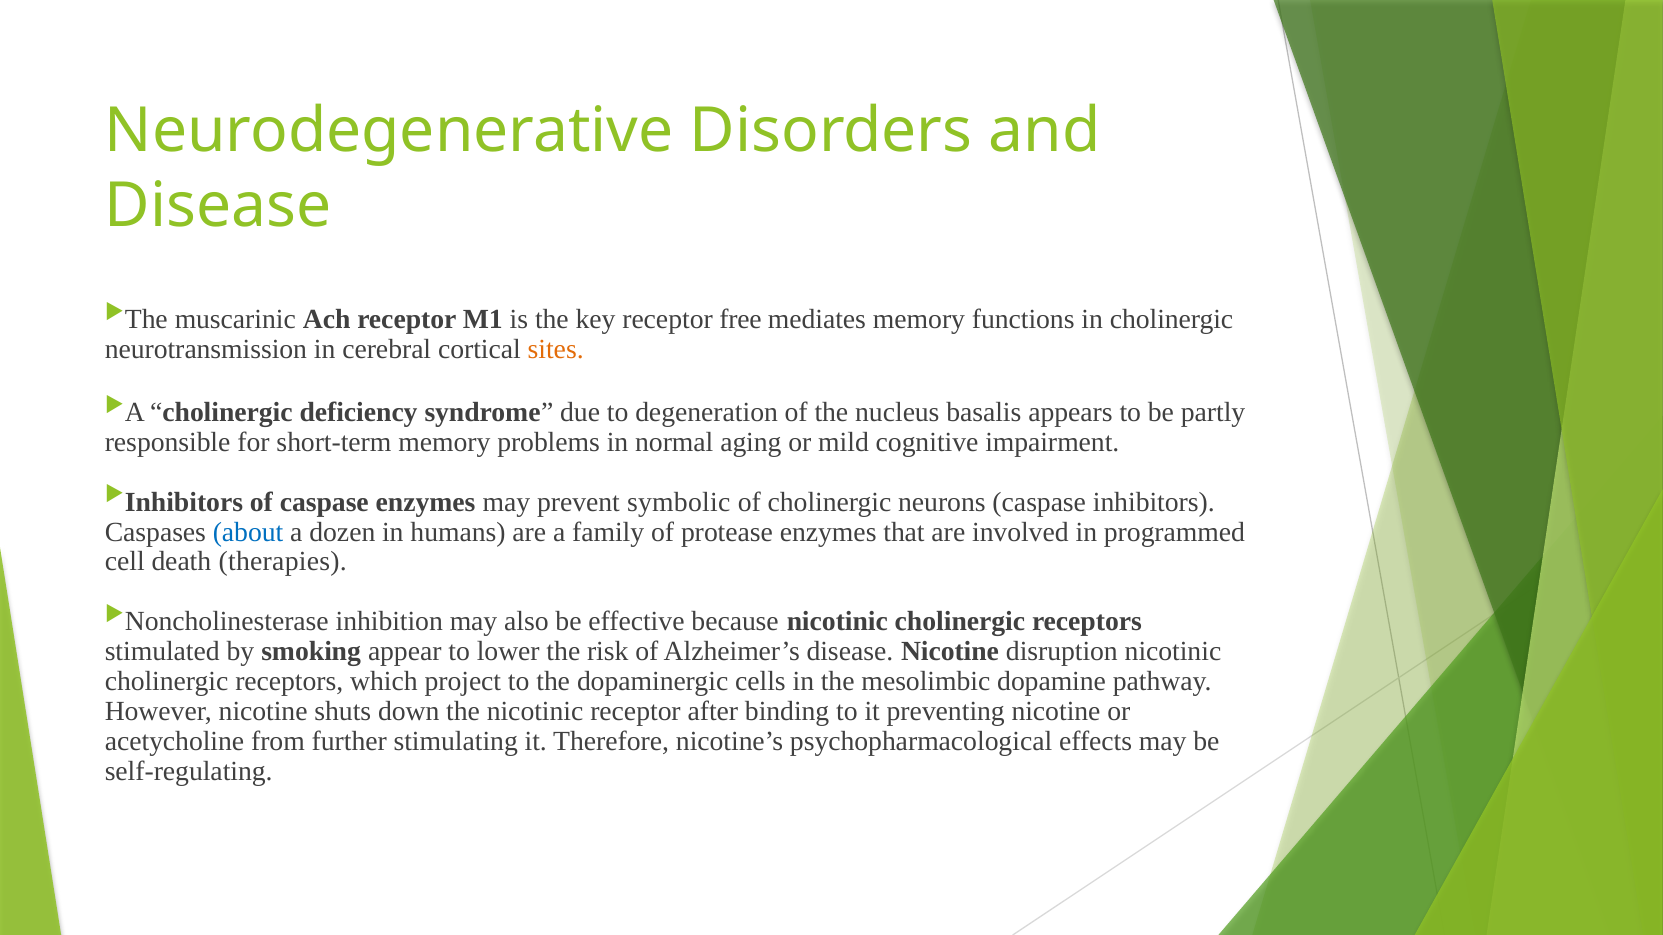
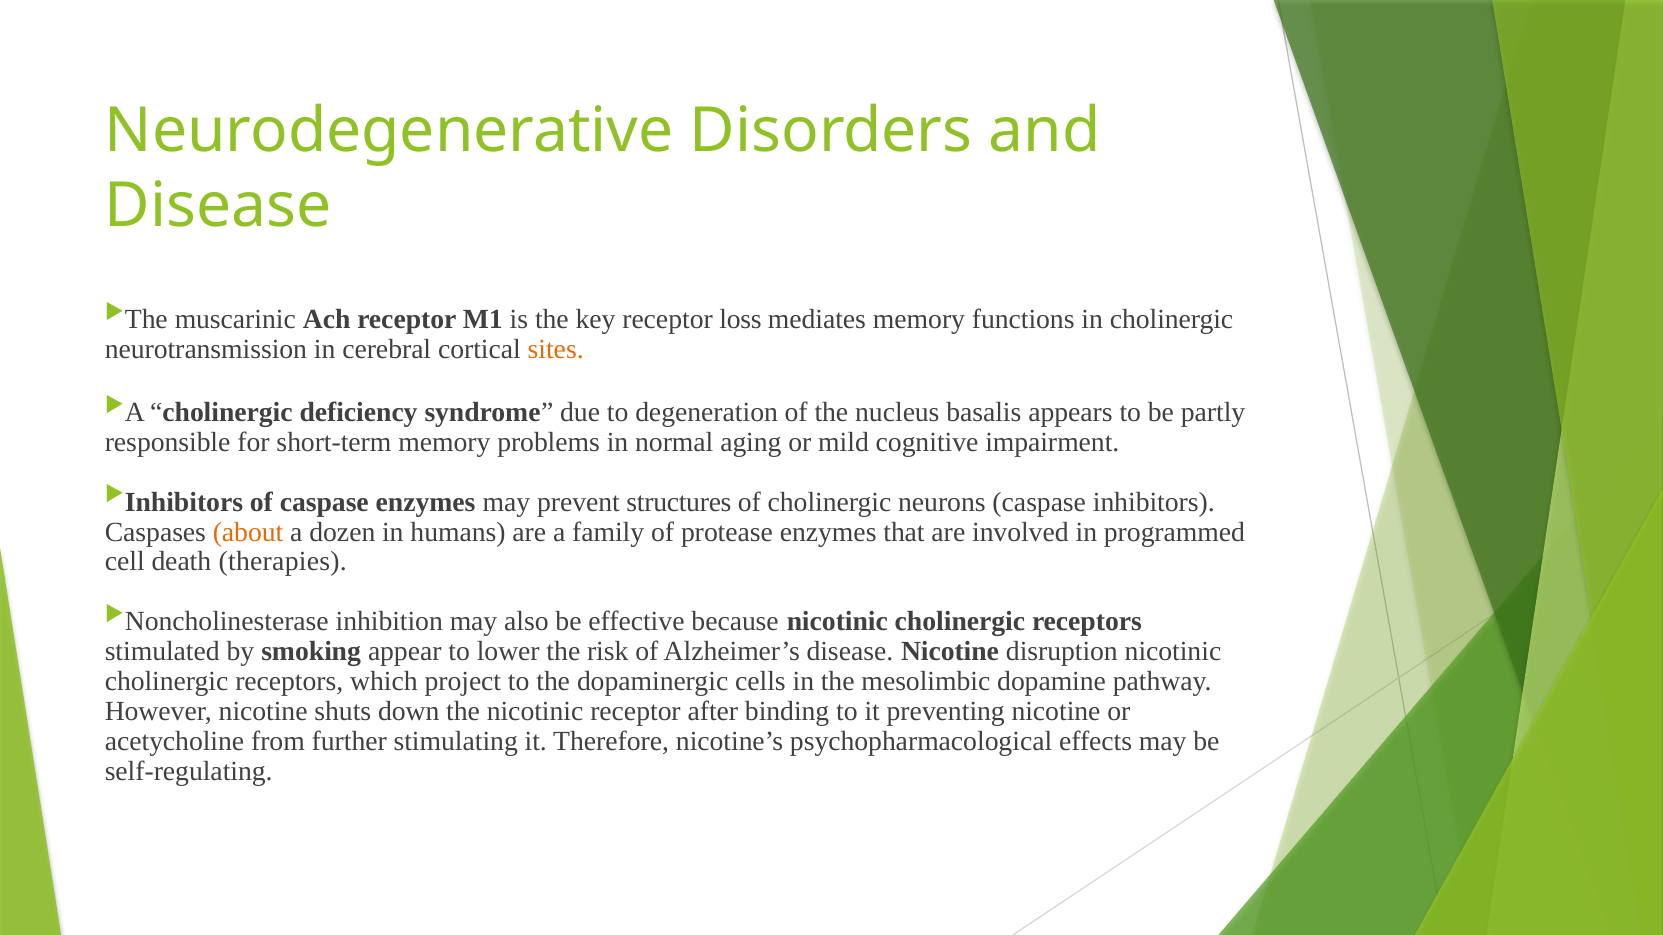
free: free -> loss
symbolic: symbolic -> structures
about colour: blue -> orange
